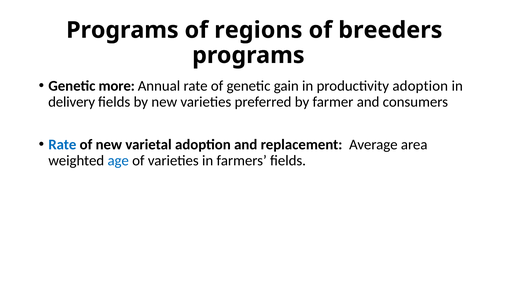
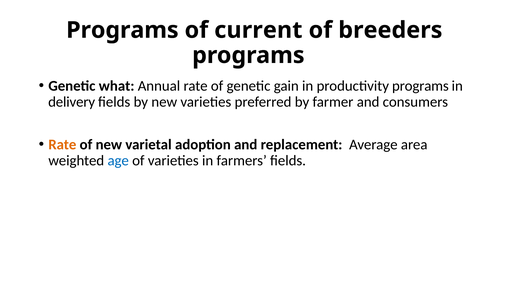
regions: regions -> current
more: more -> what
productivity adoption: adoption -> programs
Rate at (62, 145) colour: blue -> orange
